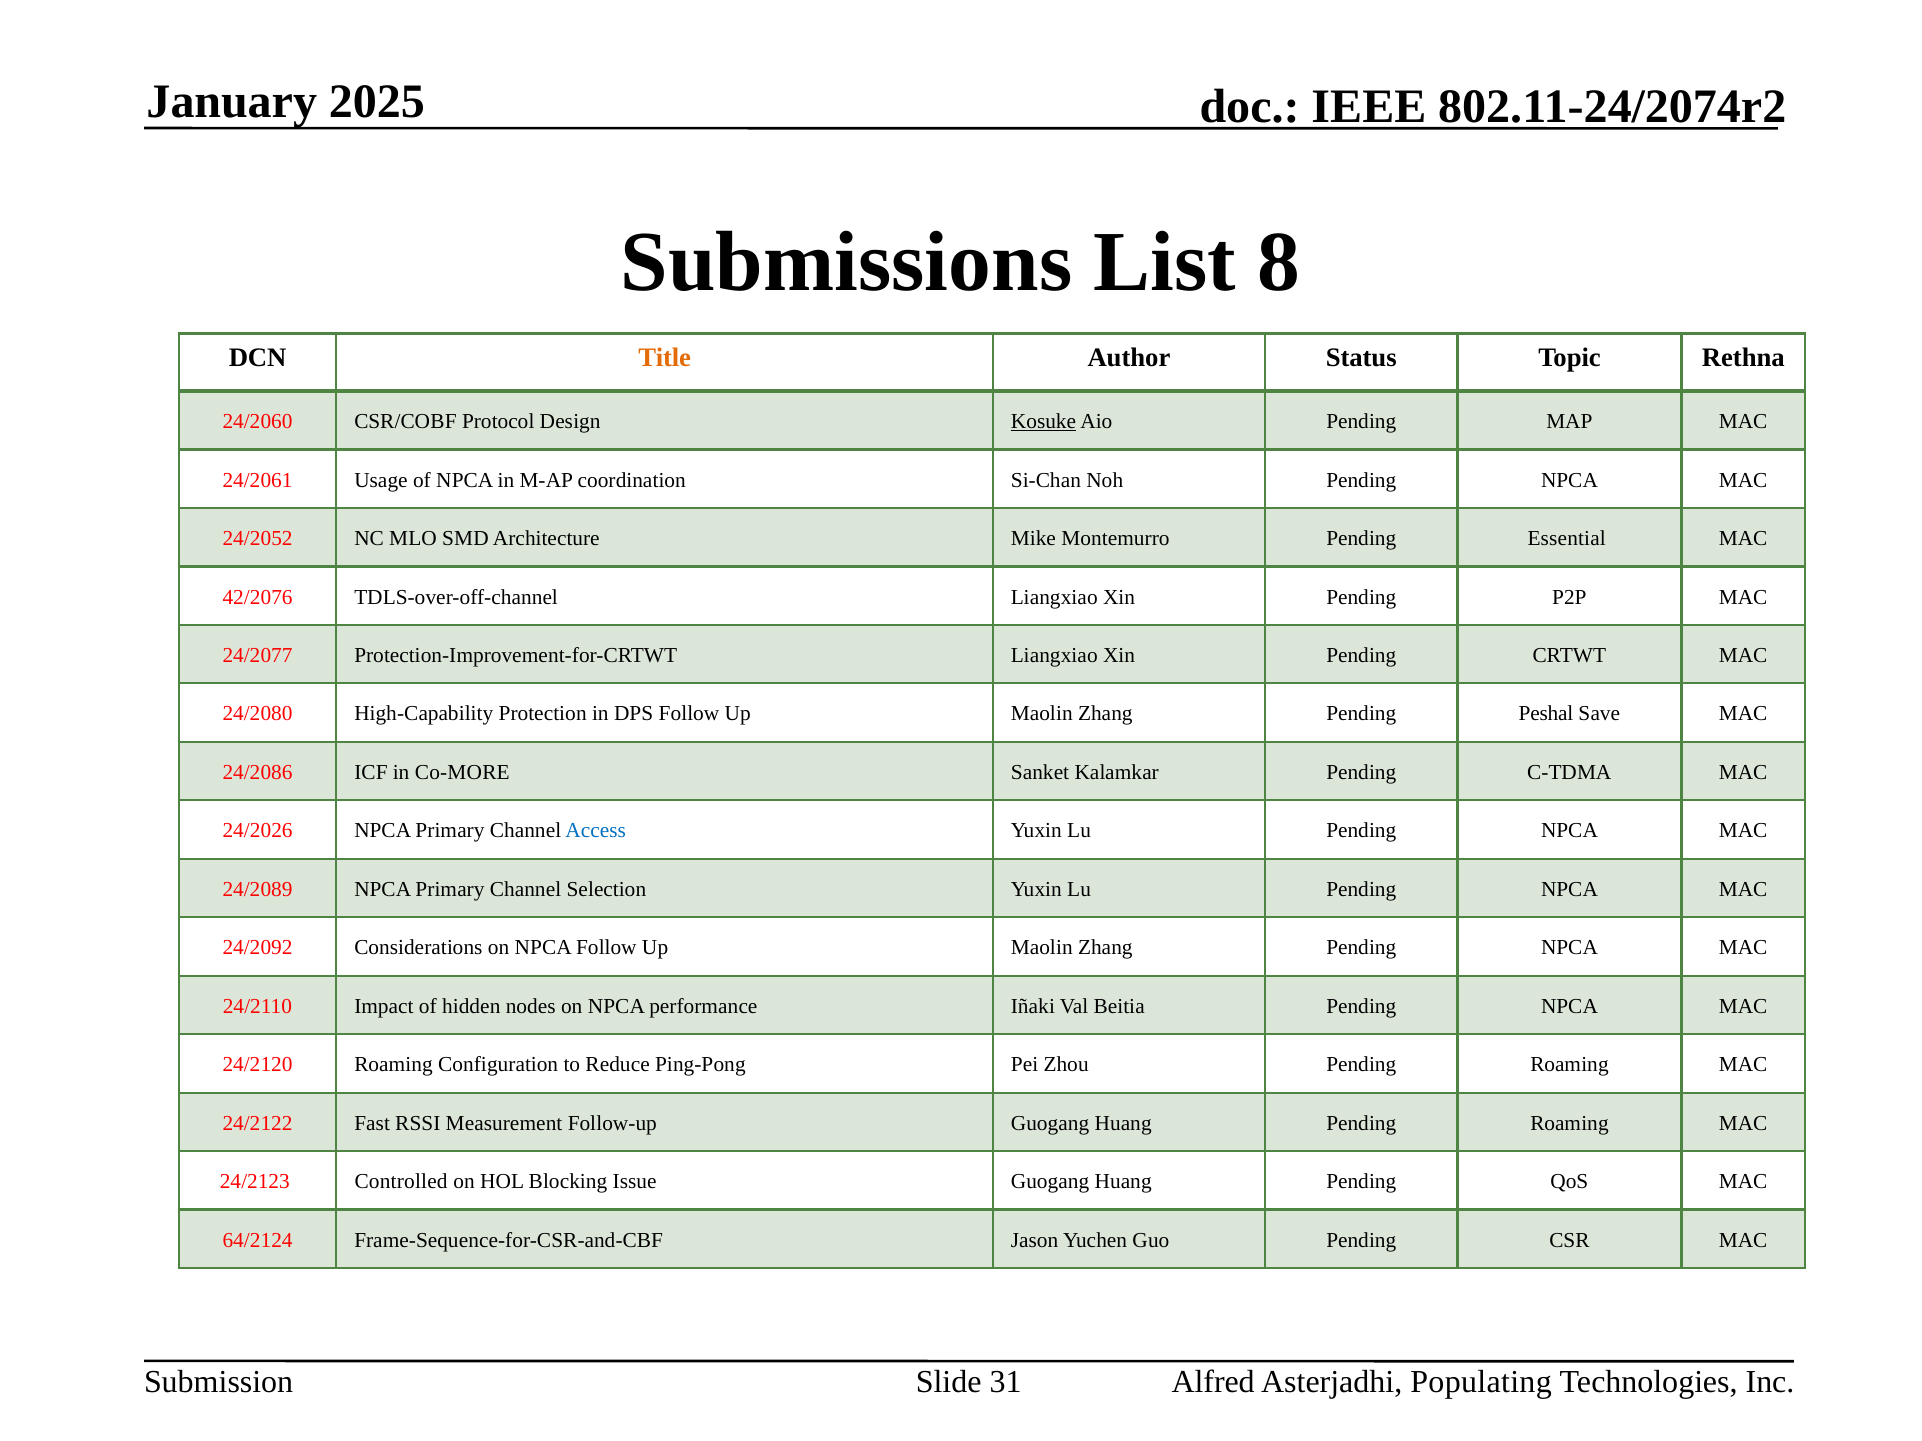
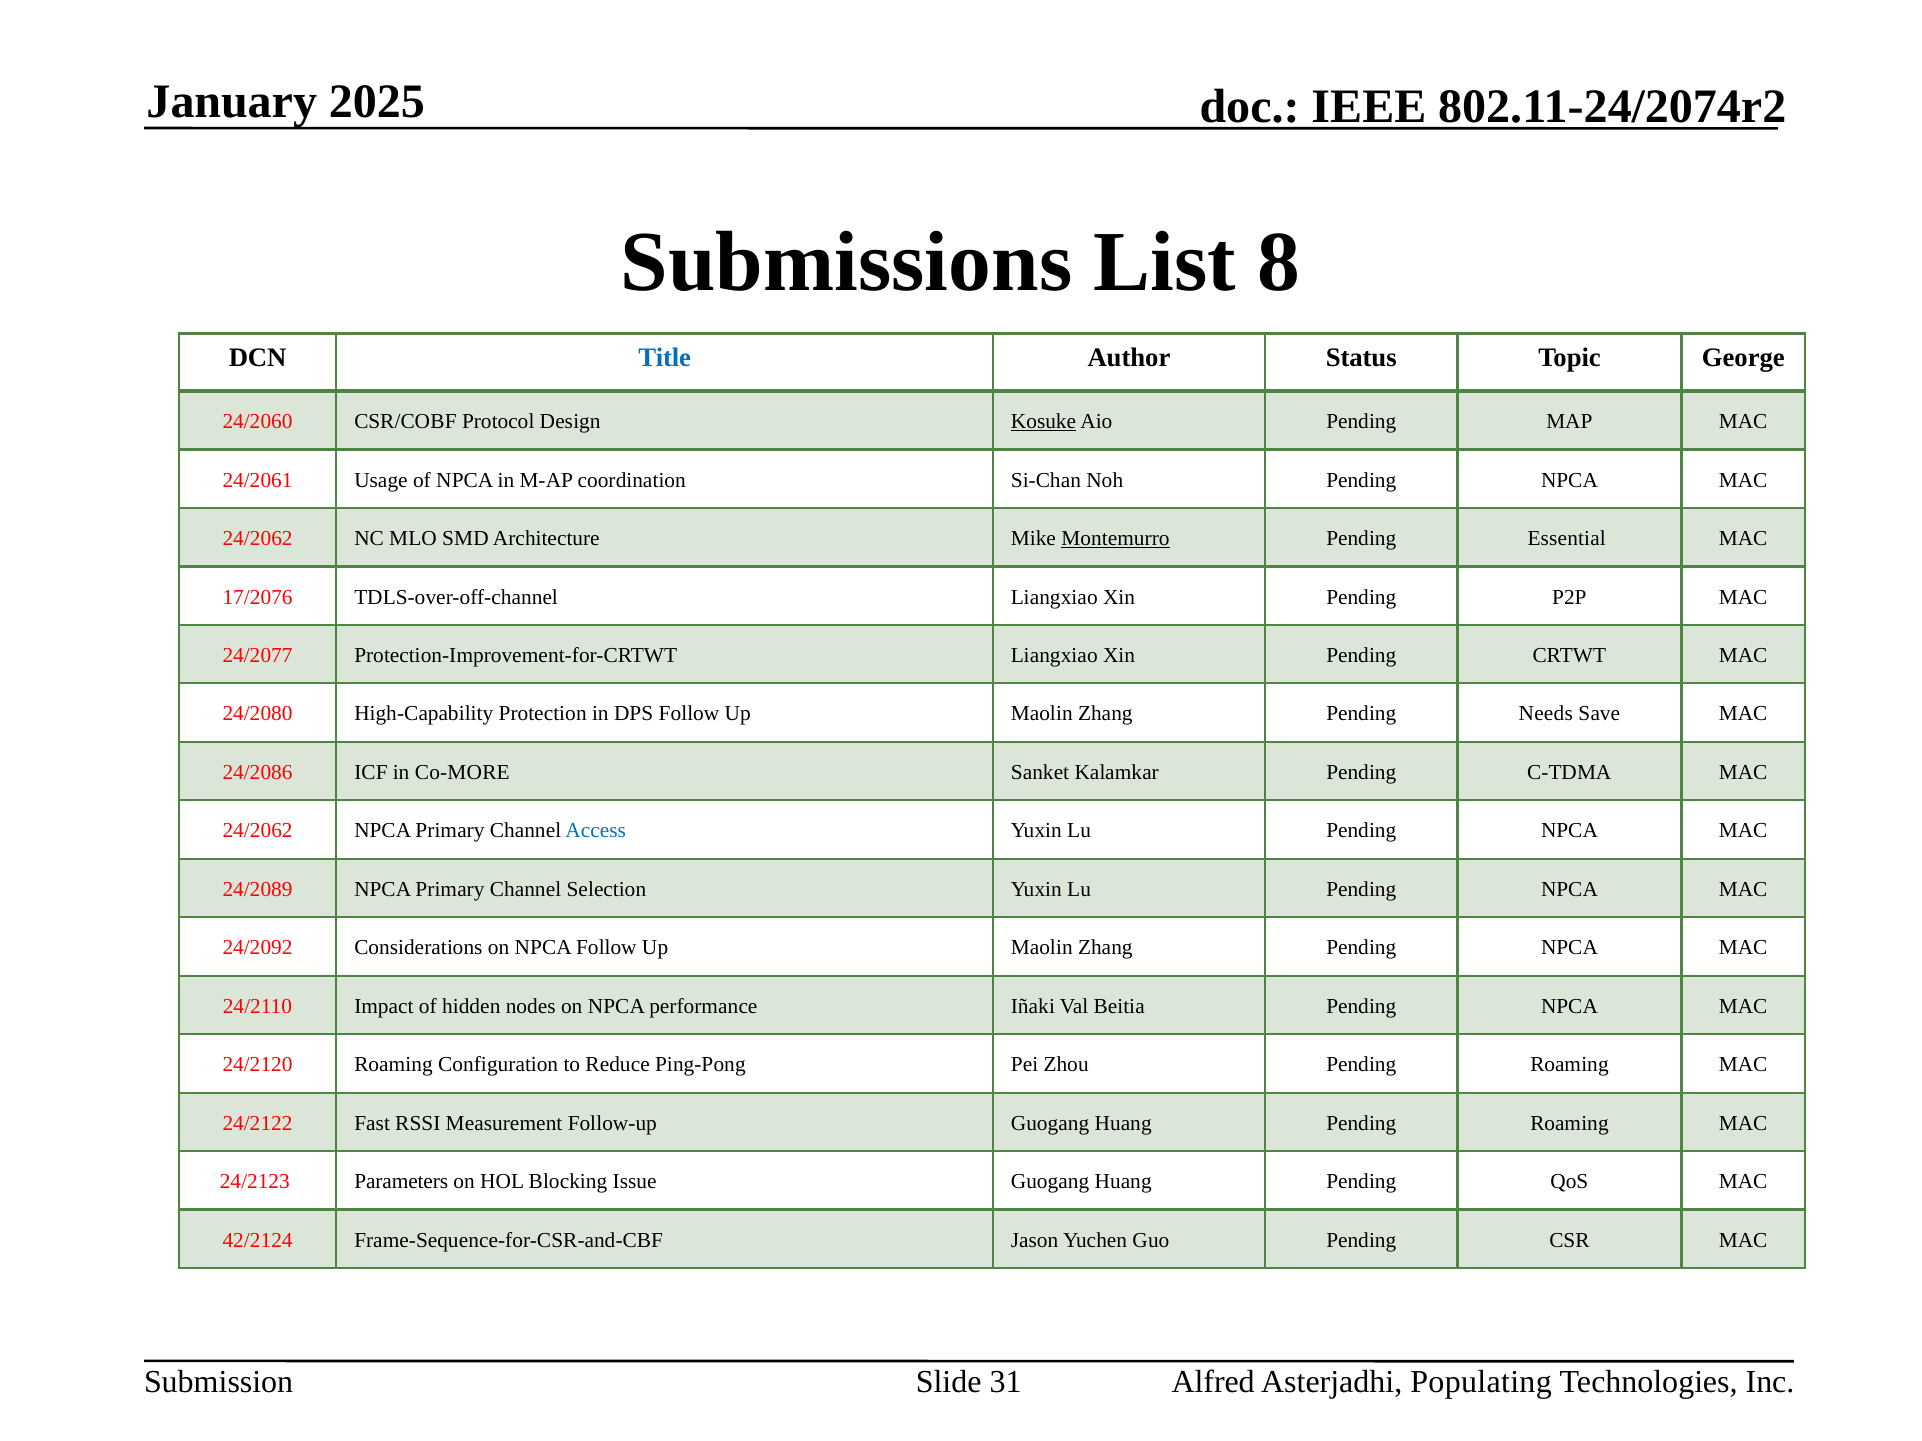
Title colour: orange -> blue
Rethna: Rethna -> George
24/2052 at (258, 539): 24/2052 -> 24/2062
Montemurro underline: none -> present
42/2076: 42/2076 -> 17/2076
Peshal: Peshal -> Needs
24/2026 at (258, 831): 24/2026 -> 24/2062
Controlled: Controlled -> Parameters
64/2124: 64/2124 -> 42/2124
